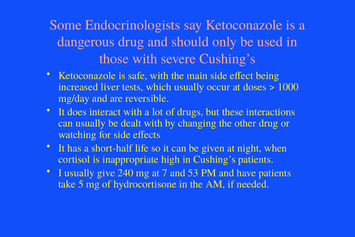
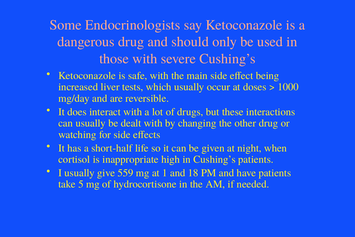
240: 240 -> 559
7: 7 -> 1
53: 53 -> 18
